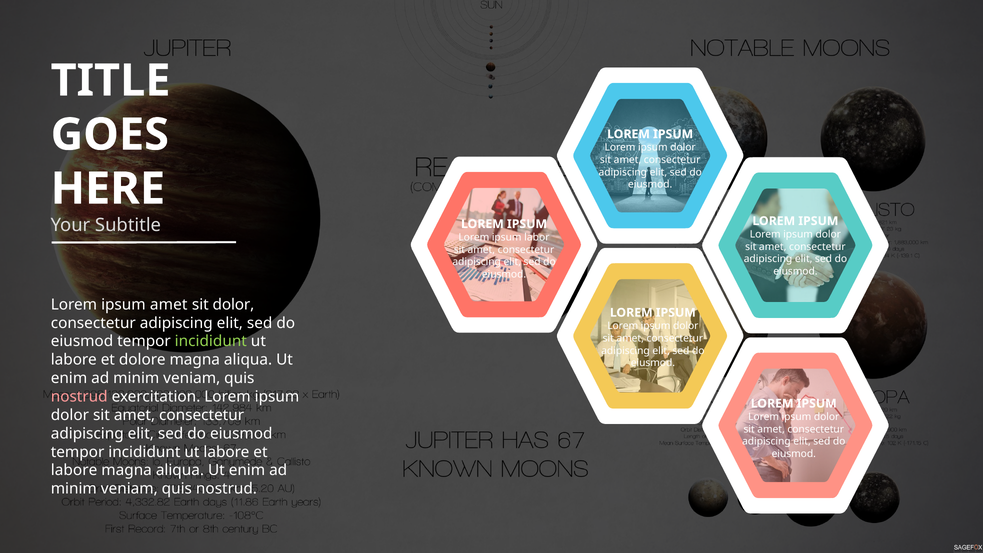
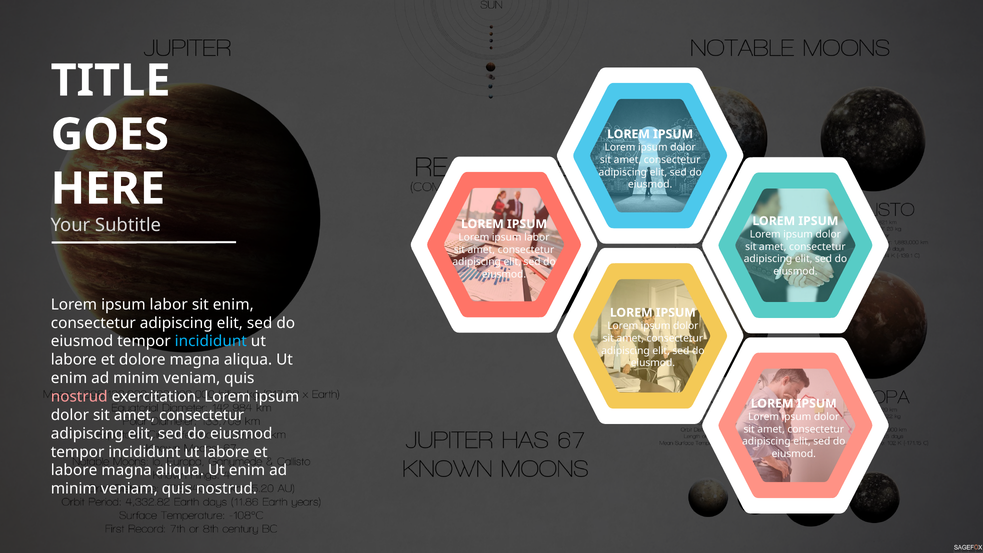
amet at (169, 304): amet -> labor
sit dolor: dolor -> enim
incididunt at (211, 341) colour: light green -> light blue
